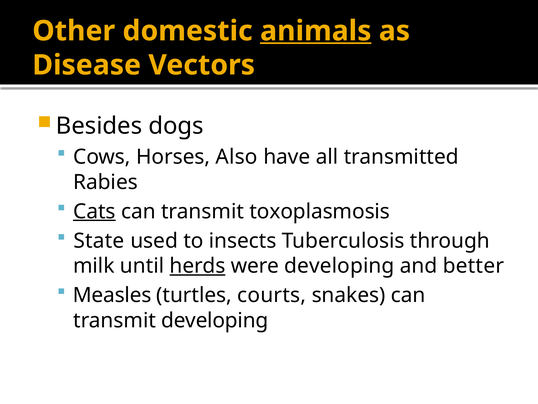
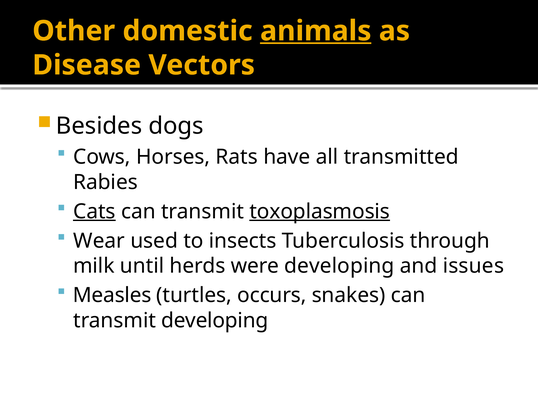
Also: Also -> Rats
toxoplasmosis underline: none -> present
State: State -> Wear
herds underline: present -> none
better: better -> issues
courts: courts -> occurs
